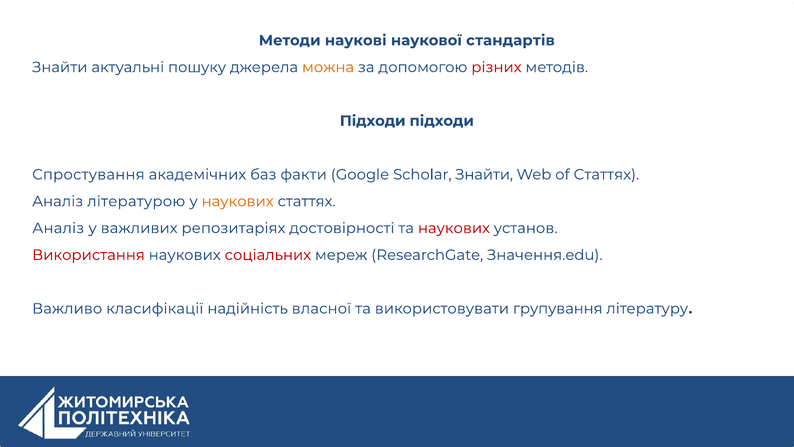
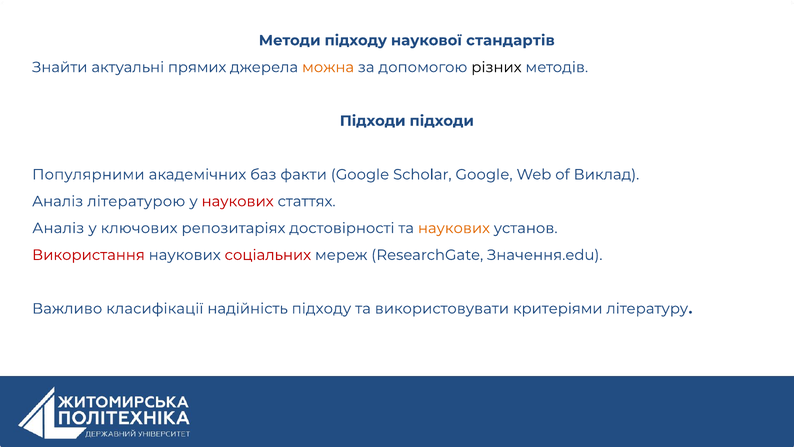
Методи наукові: наукові -> підходу
пошуку: пошуку -> прямих
різних colour: red -> black
Спростування: Спростування -> Популярними
Scholar Знайти: Знайти -> Google
of Статтях: Статтях -> Виклад
наукових at (238, 201) colour: orange -> red
важливих: важливих -> ключових
наукових at (454, 228) colour: red -> orange
надійність власної: власної -> підходу
групування: групування -> критеріями
